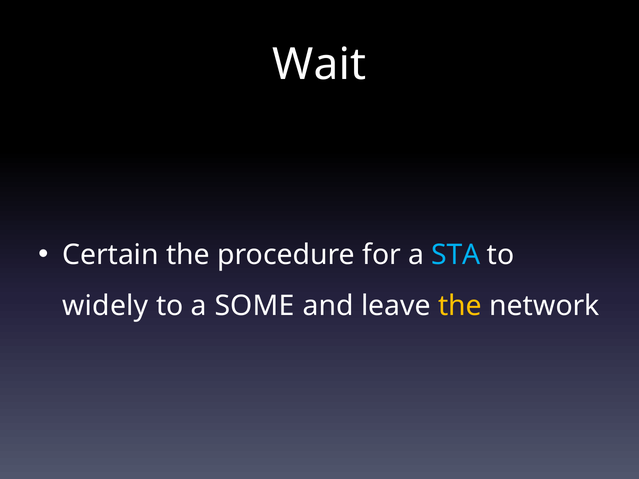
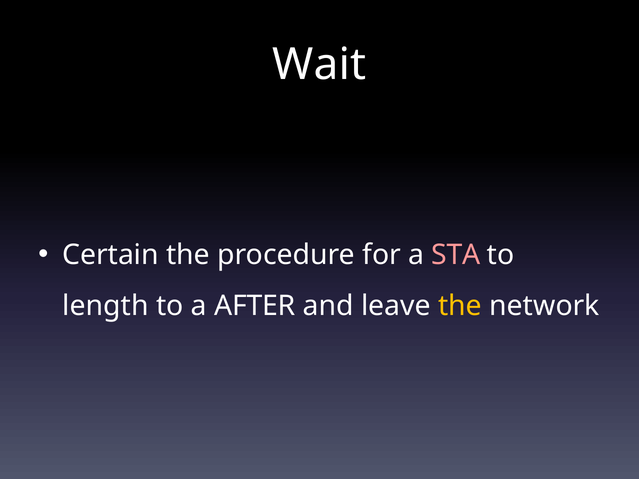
STA colour: light blue -> pink
widely: widely -> length
SOME: SOME -> AFTER
